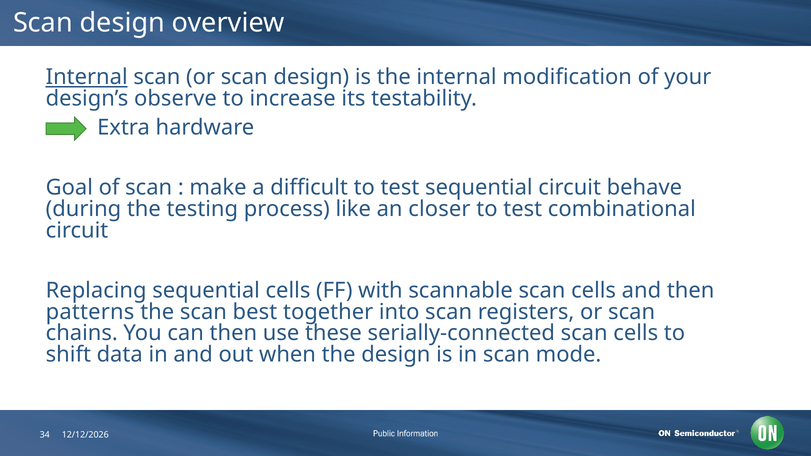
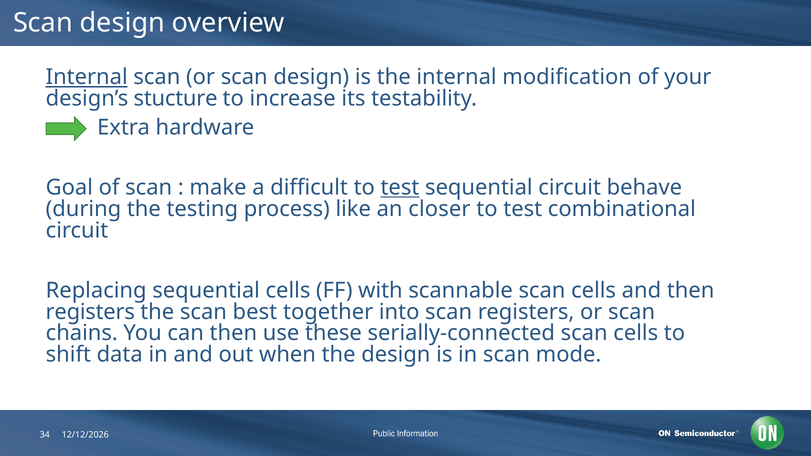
observe: observe -> stucture
test at (400, 188) underline: none -> present
patterns at (90, 312): patterns -> registers
